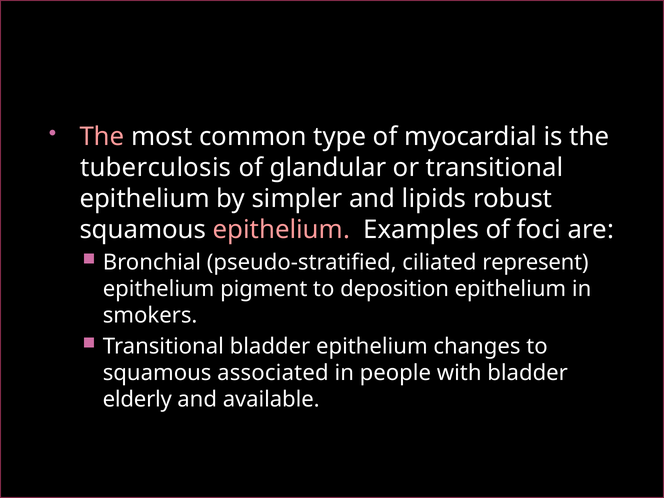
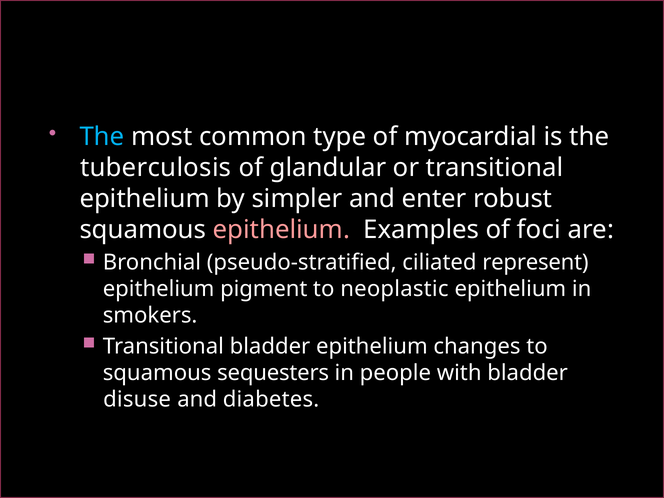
The at (102, 137) colour: pink -> light blue
lipids: lipids -> enter
deposition: deposition -> neoplastic
associated: associated -> sequesters
elderly: elderly -> disuse
available: available -> diabetes
